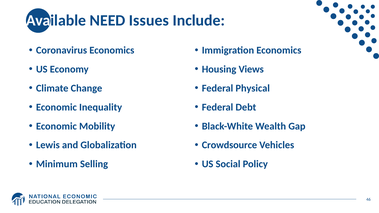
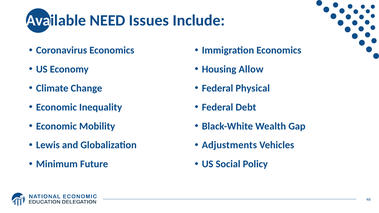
Views: Views -> Allow
Crowdsource: Crowdsource -> Adjustments
Selling: Selling -> Future
